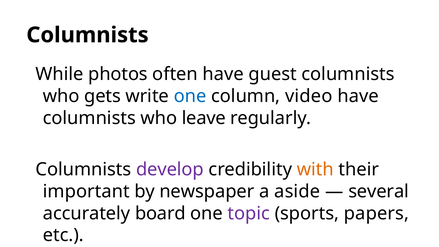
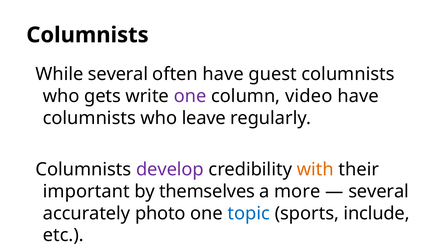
While photos: photos -> several
one at (190, 96) colour: blue -> purple
newspaper: newspaper -> themselves
aside: aside -> more
board: board -> photo
topic colour: purple -> blue
papers: papers -> include
